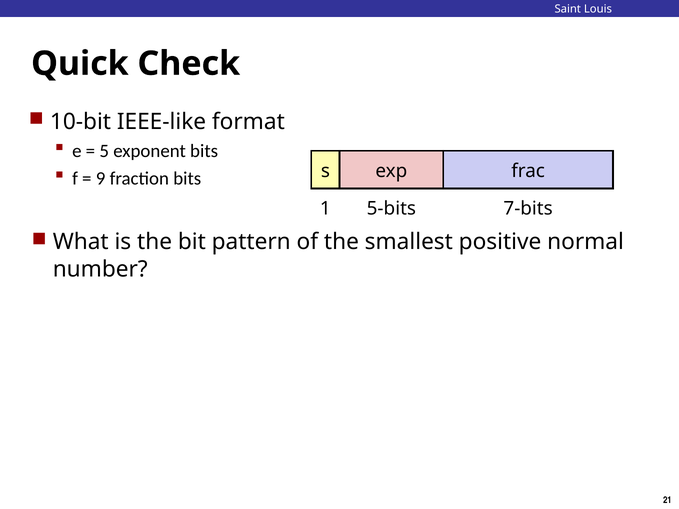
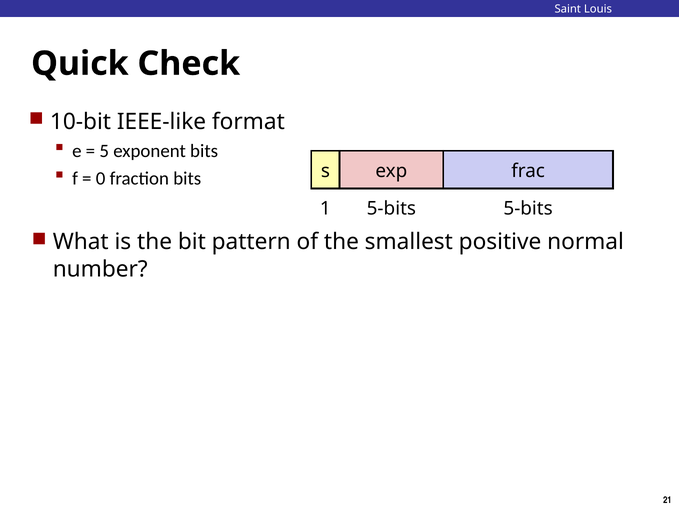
9: 9 -> 0
5-bits 7-bits: 7-bits -> 5-bits
